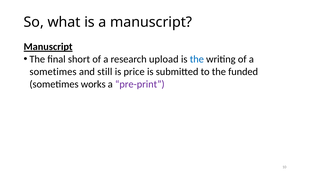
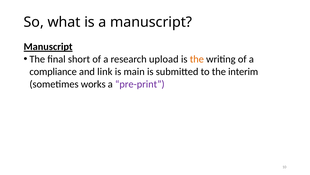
the at (197, 59) colour: blue -> orange
sometimes at (53, 71): sometimes -> compliance
still: still -> link
price: price -> main
funded: funded -> interim
